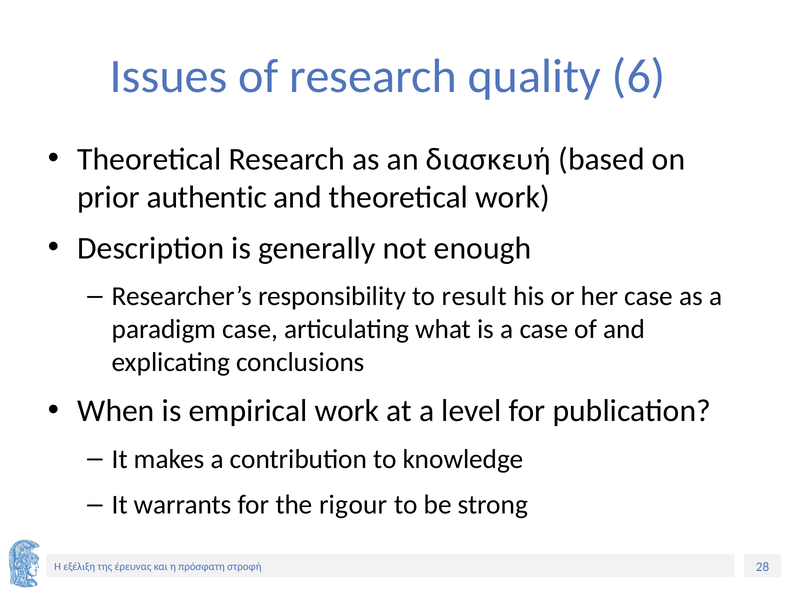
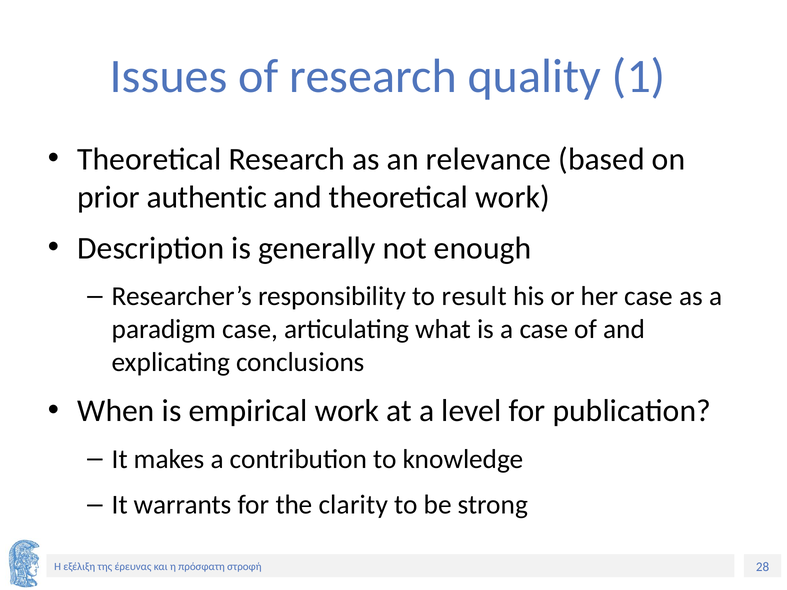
6: 6 -> 1
διασκευή: διασκευή -> relevance
rigour: rigour -> clarity
